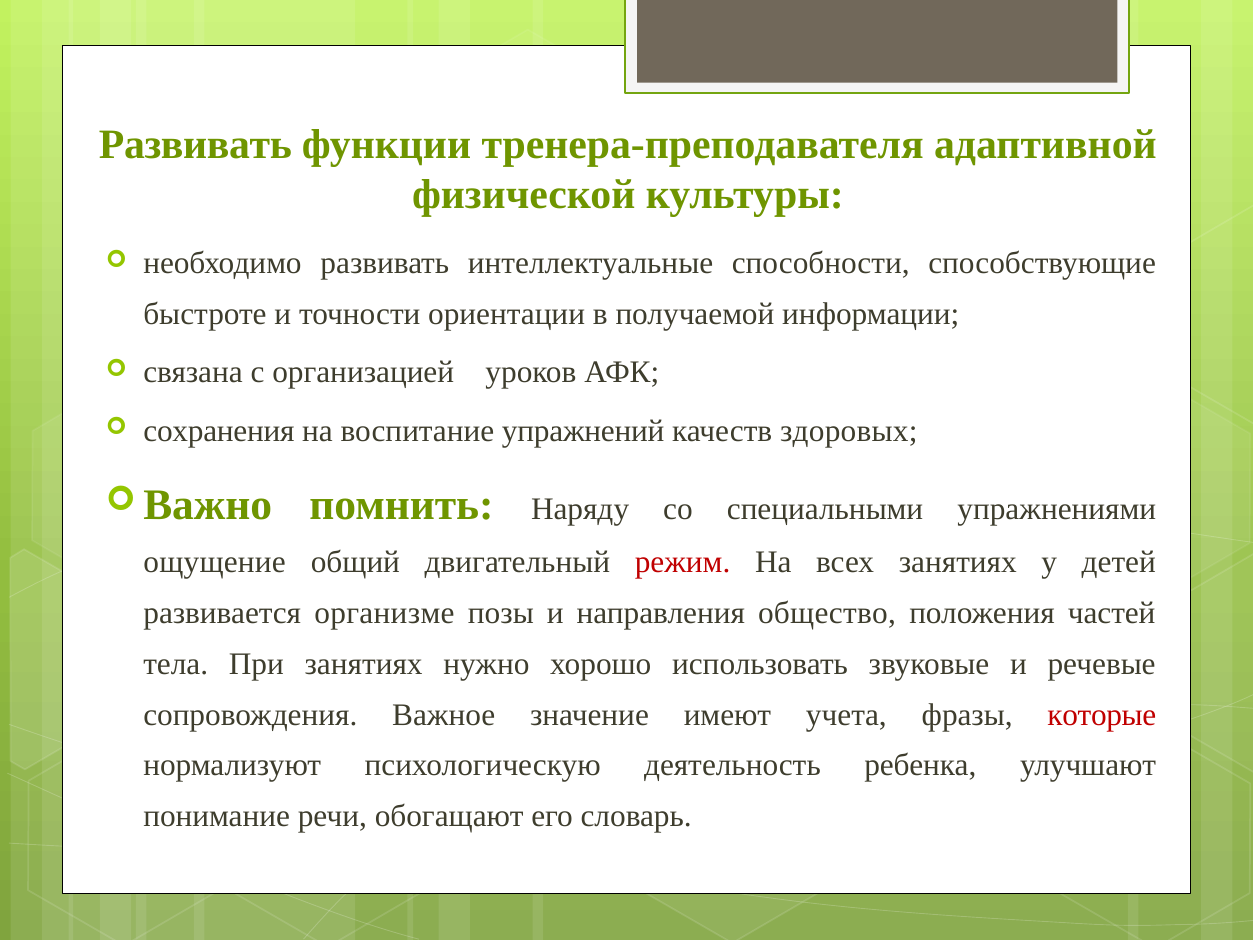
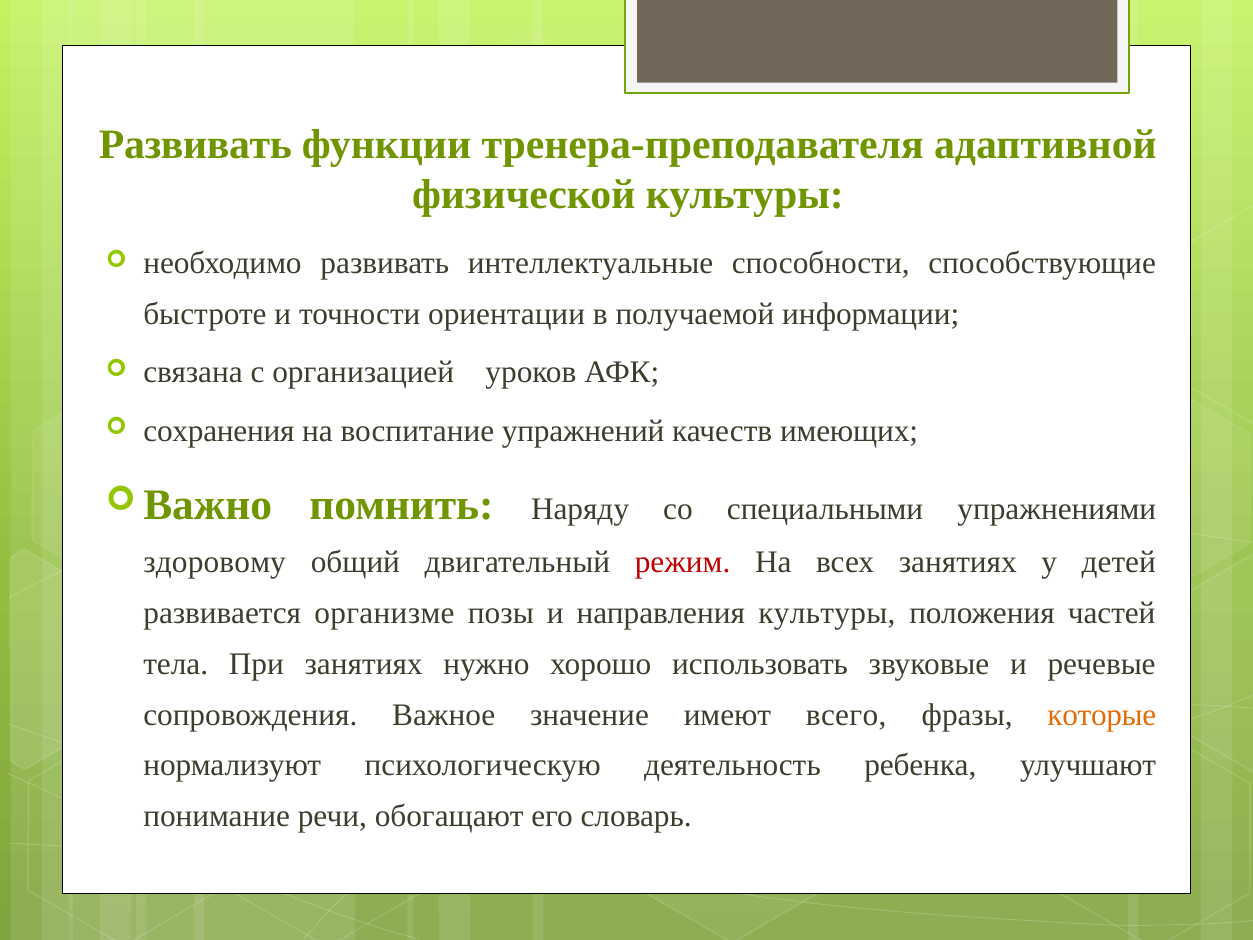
здоровых: здоровых -> имеющих
ощущение: ощущение -> здоровому
направления общество: общество -> культуры
учета: учета -> всего
которые colour: red -> orange
